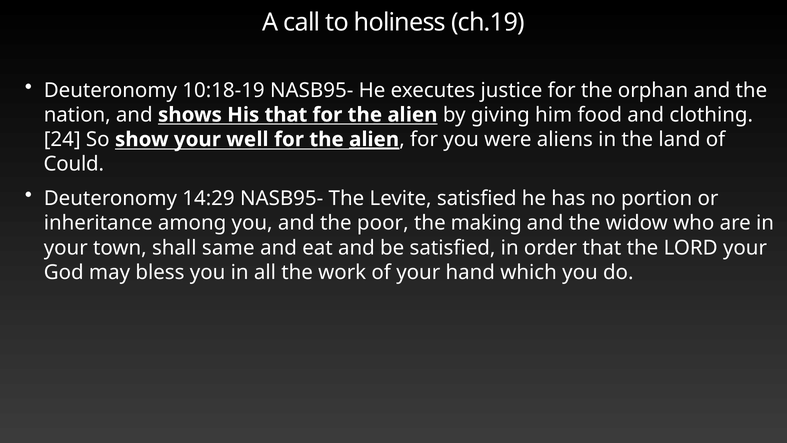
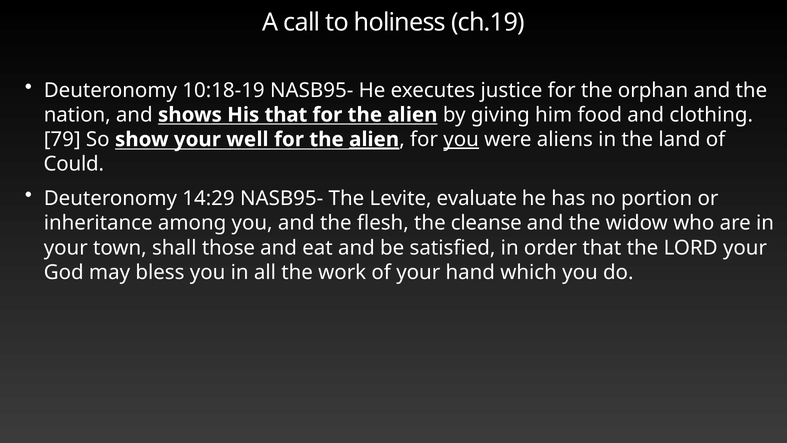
24: 24 -> 79
you at (461, 139) underline: none -> present
Levite satisfied: satisfied -> evaluate
poor: poor -> flesh
making: making -> cleanse
same: same -> those
